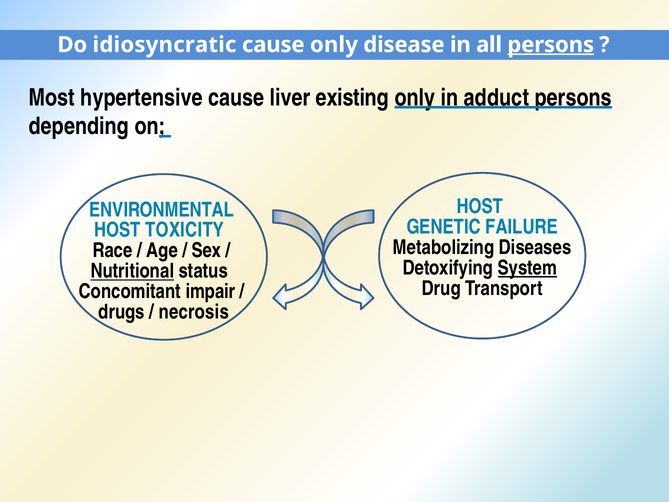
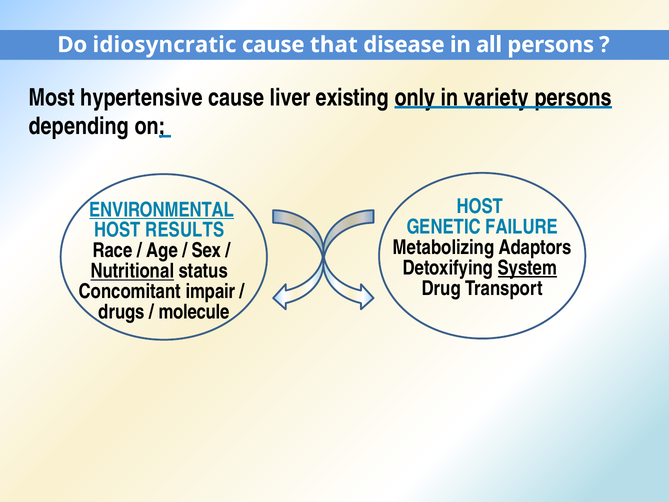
cause only: only -> that
persons at (551, 45) underline: present -> none
adduct: adduct -> variety
ENVIRONMENTAL underline: none -> present
TOXICITY: TOXICITY -> RESULTS
Diseases: Diseases -> Adaptors
necrosis: necrosis -> molecule
